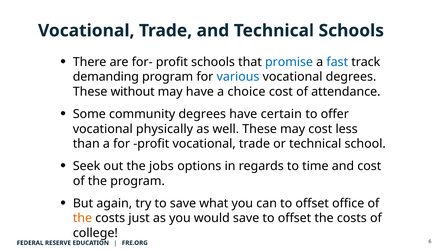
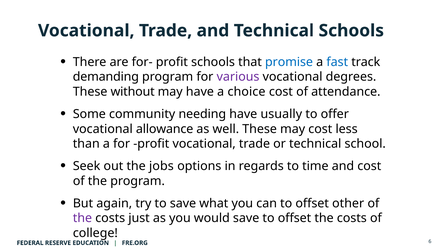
various colour: blue -> purple
community degrees: degrees -> needing
certain: certain -> usually
physically: physically -> allowance
office: office -> other
the at (82, 219) colour: orange -> purple
